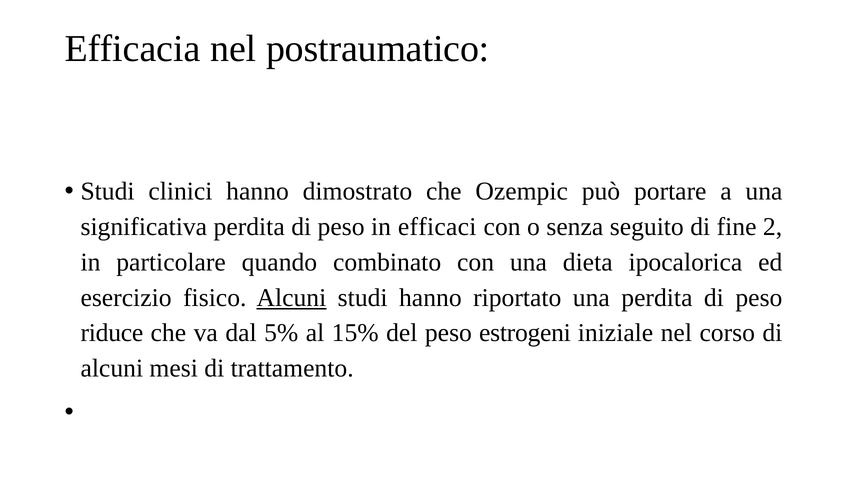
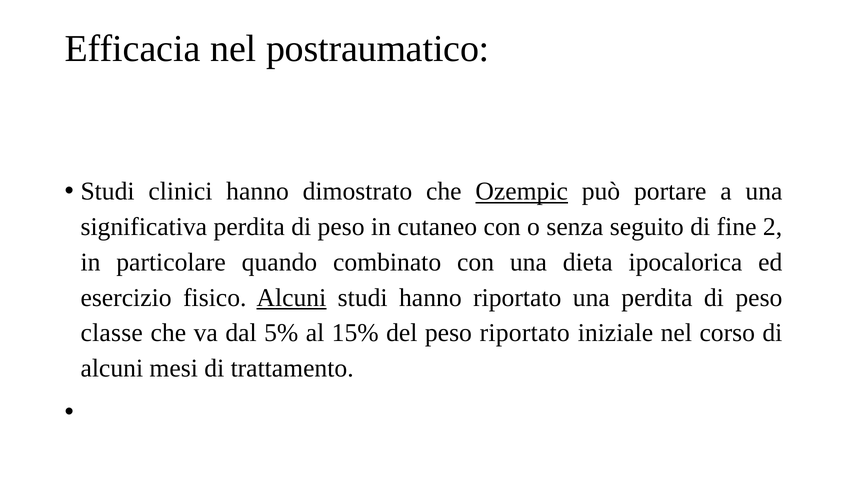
Ozempic underline: none -> present
efficaci: efficaci -> cutaneo
riduce: riduce -> classe
peso estrogeni: estrogeni -> riportato
